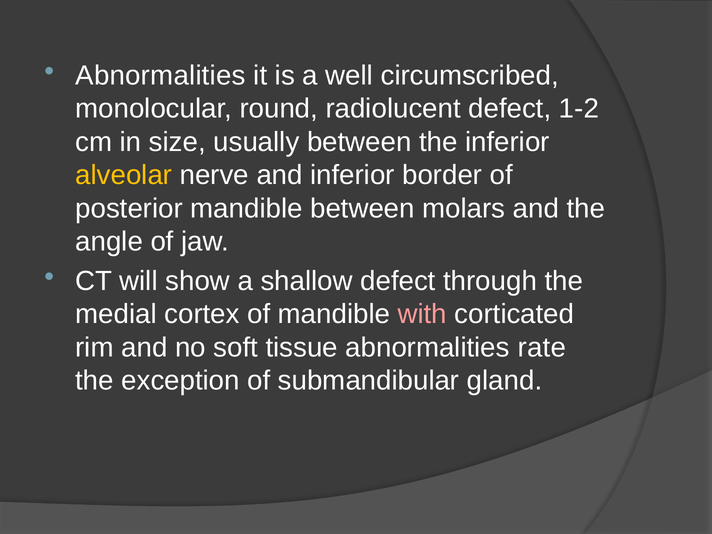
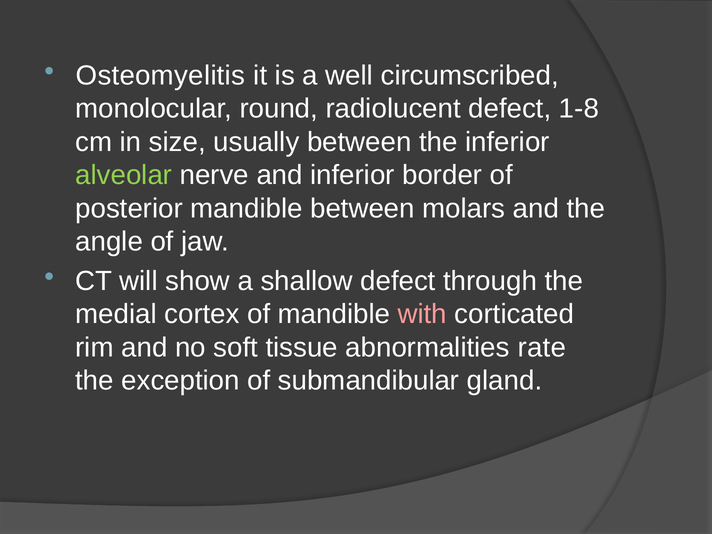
Abnormalities at (160, 75): Abnormalities -> Osteomyelitis
1-2: 1-2 -> 1-8
alveolar colour: yellow -> light green
